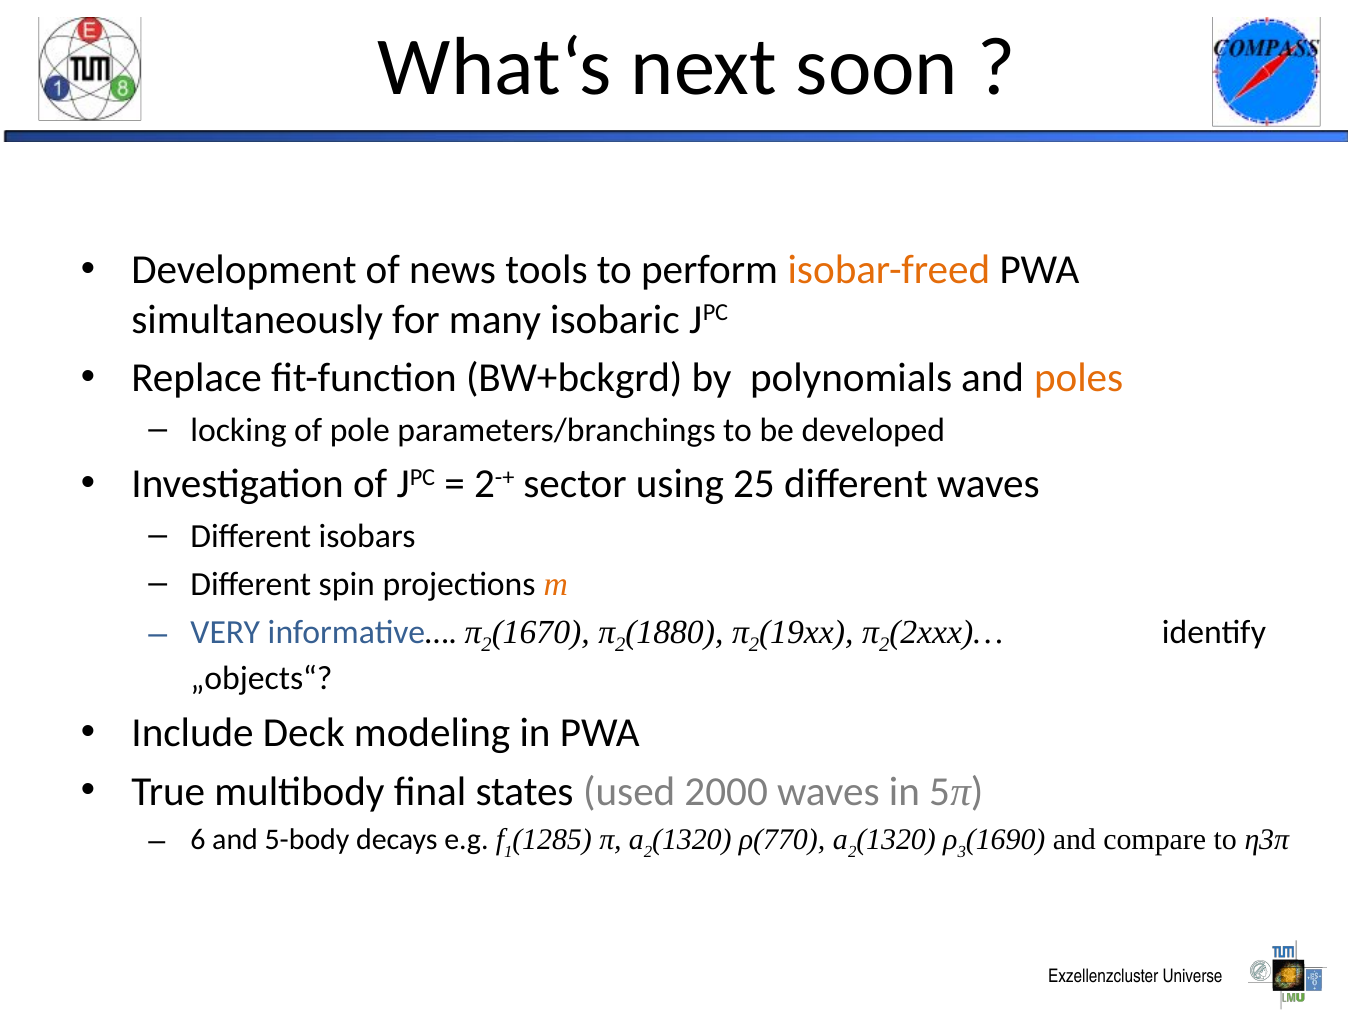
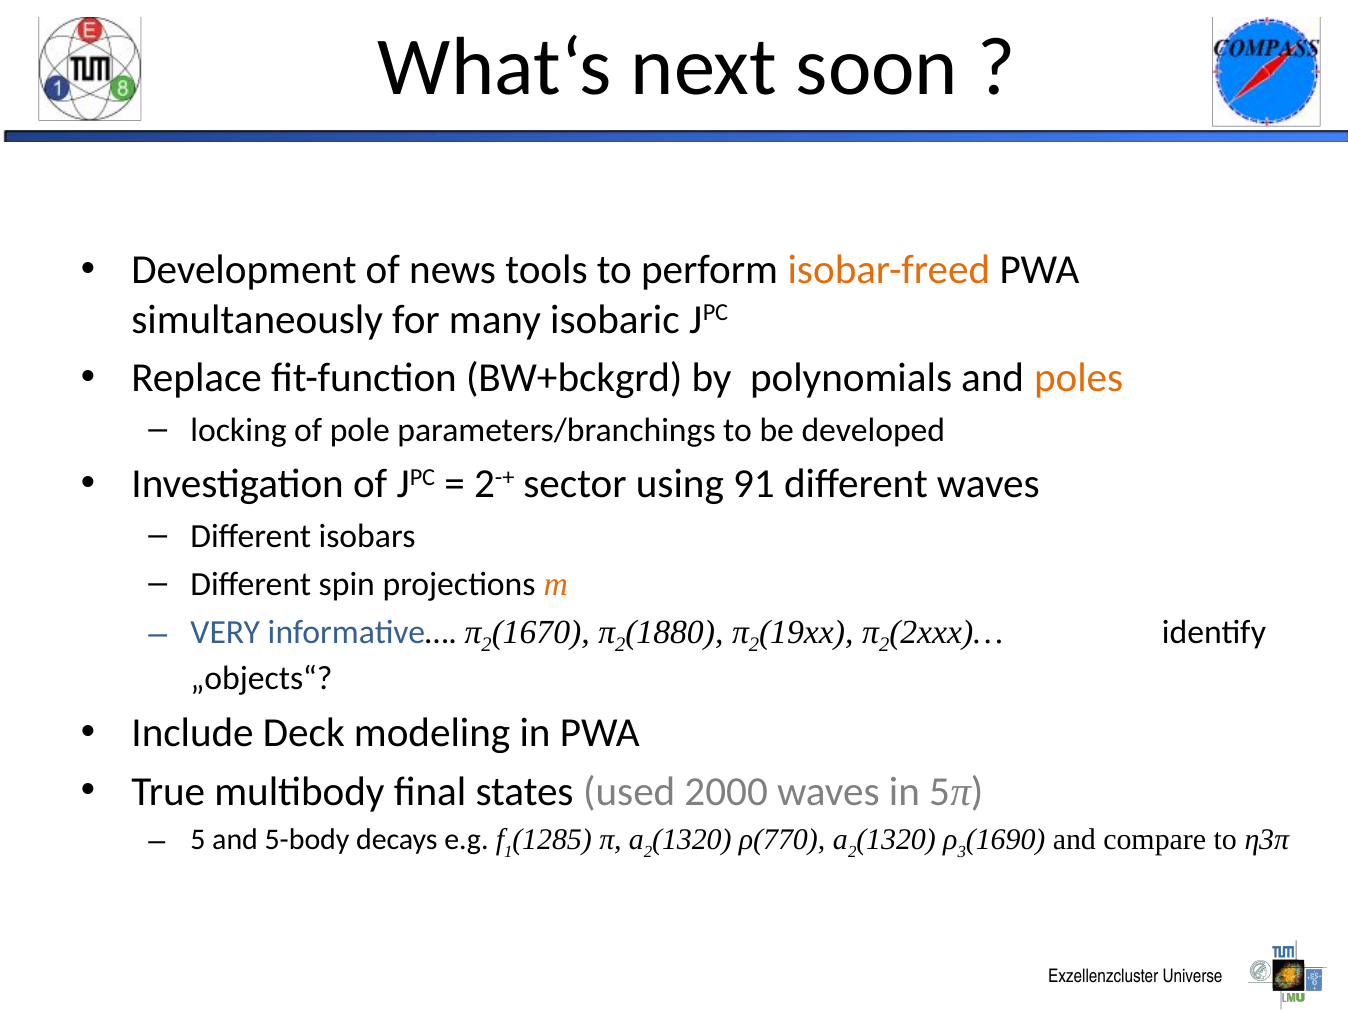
25: 25 -> 91
6: 6 -> 5
